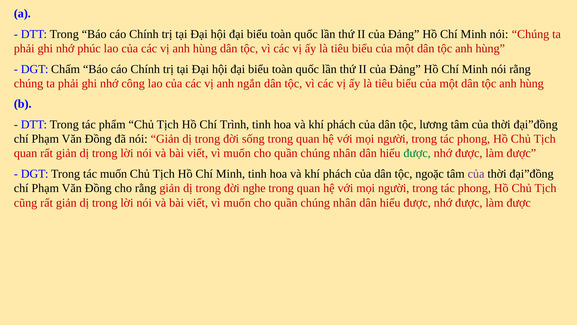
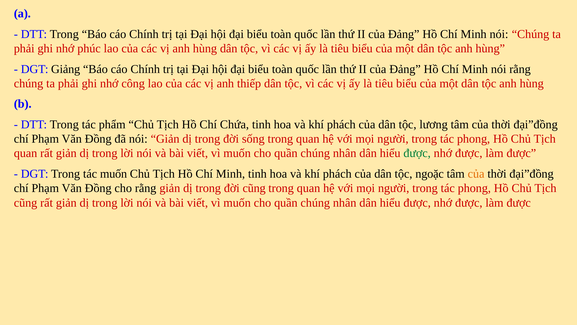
Chấm: Chấm -> Giảng
ngắn: ngắn -> thiếp
Trình: Trình -> Chứa
của at (476, 174) colour: purple -> orange
đời nghe: nghe -> cũng
